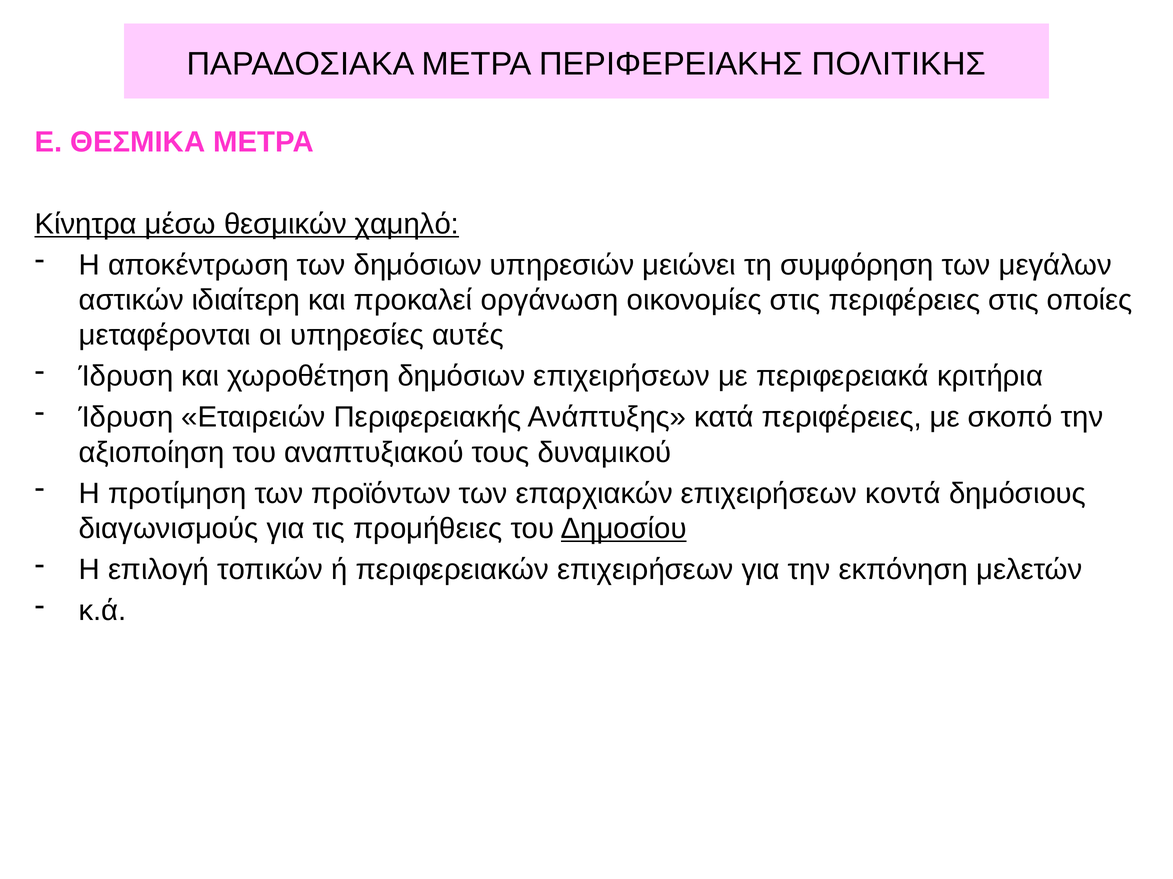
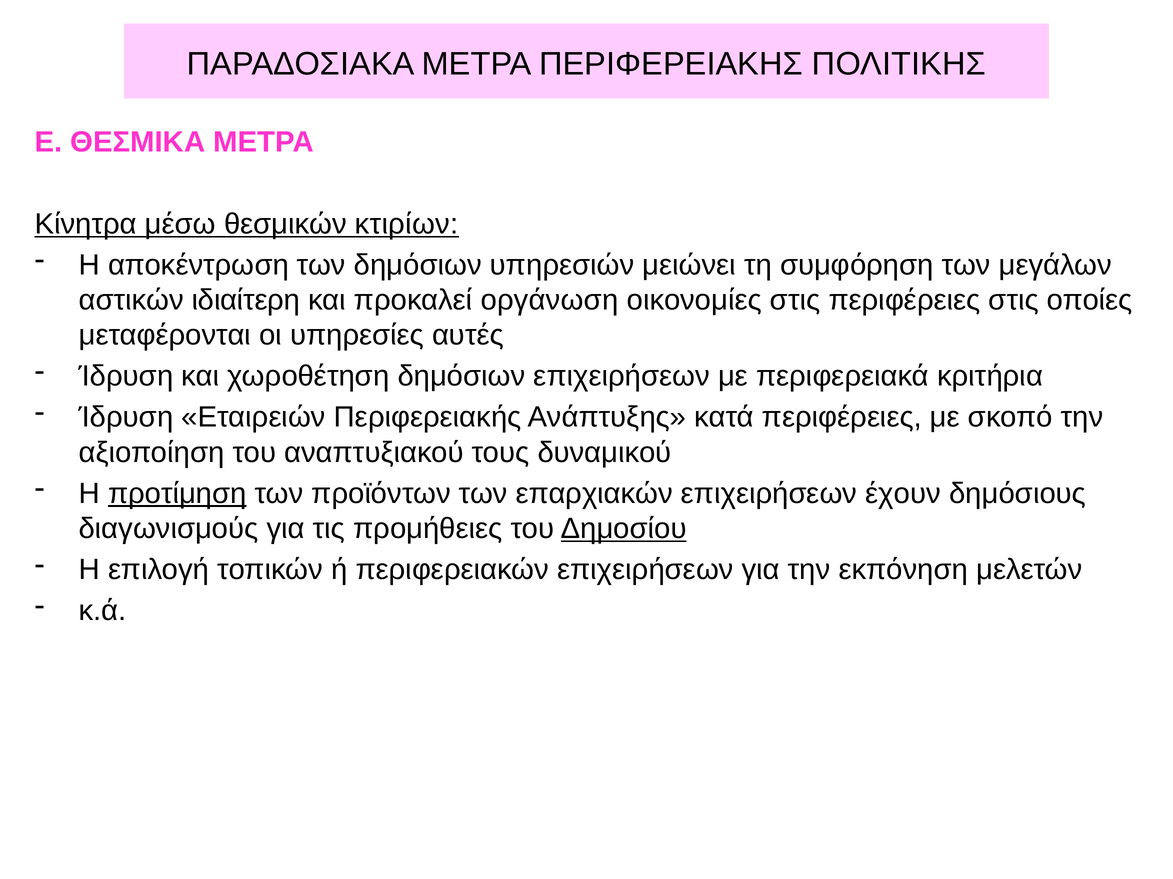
χαμηλό: χαμηλό -> κτιρίων
προτίμηση underline: none -> present
κοντά: κοντά -> έχουν
